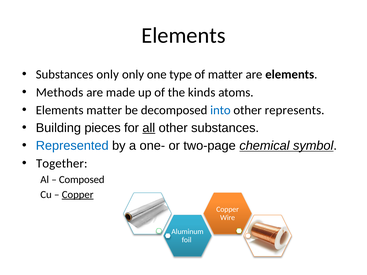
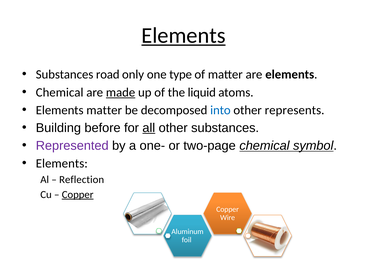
Elements at (183, 36) underline: none -> present
Substances only: only -> road
Methods at (60, 92): Methods -> Chemical
made underline: none -> present
kinds: kinds -> liquid
pieces: pieces -> before
Represented colour: blue -> purple
Together at (62, 164): Together -> Elements
Composed: Composed -> Reflection
